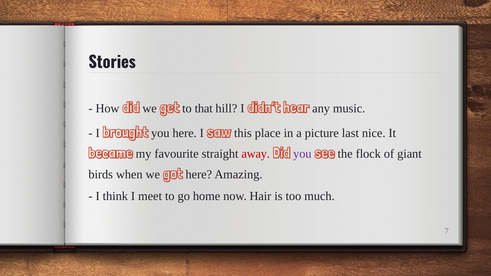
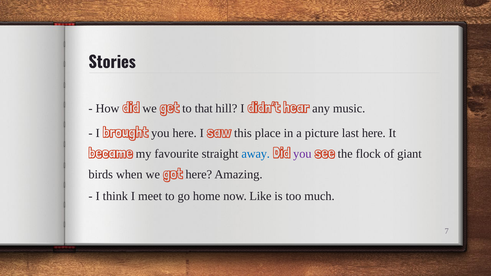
last nice: nice -> here
away colour: red -> blue
Hair: Hair -> Like
